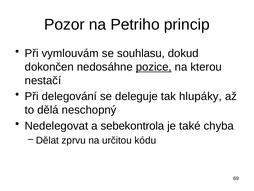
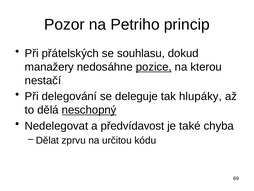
vymlouvám: vymlouvám -> přátelských
dokončen: dokončen -> manažery
neschopný underline: none -> present
sebekontrola: sebekontrola -> předvídavost
